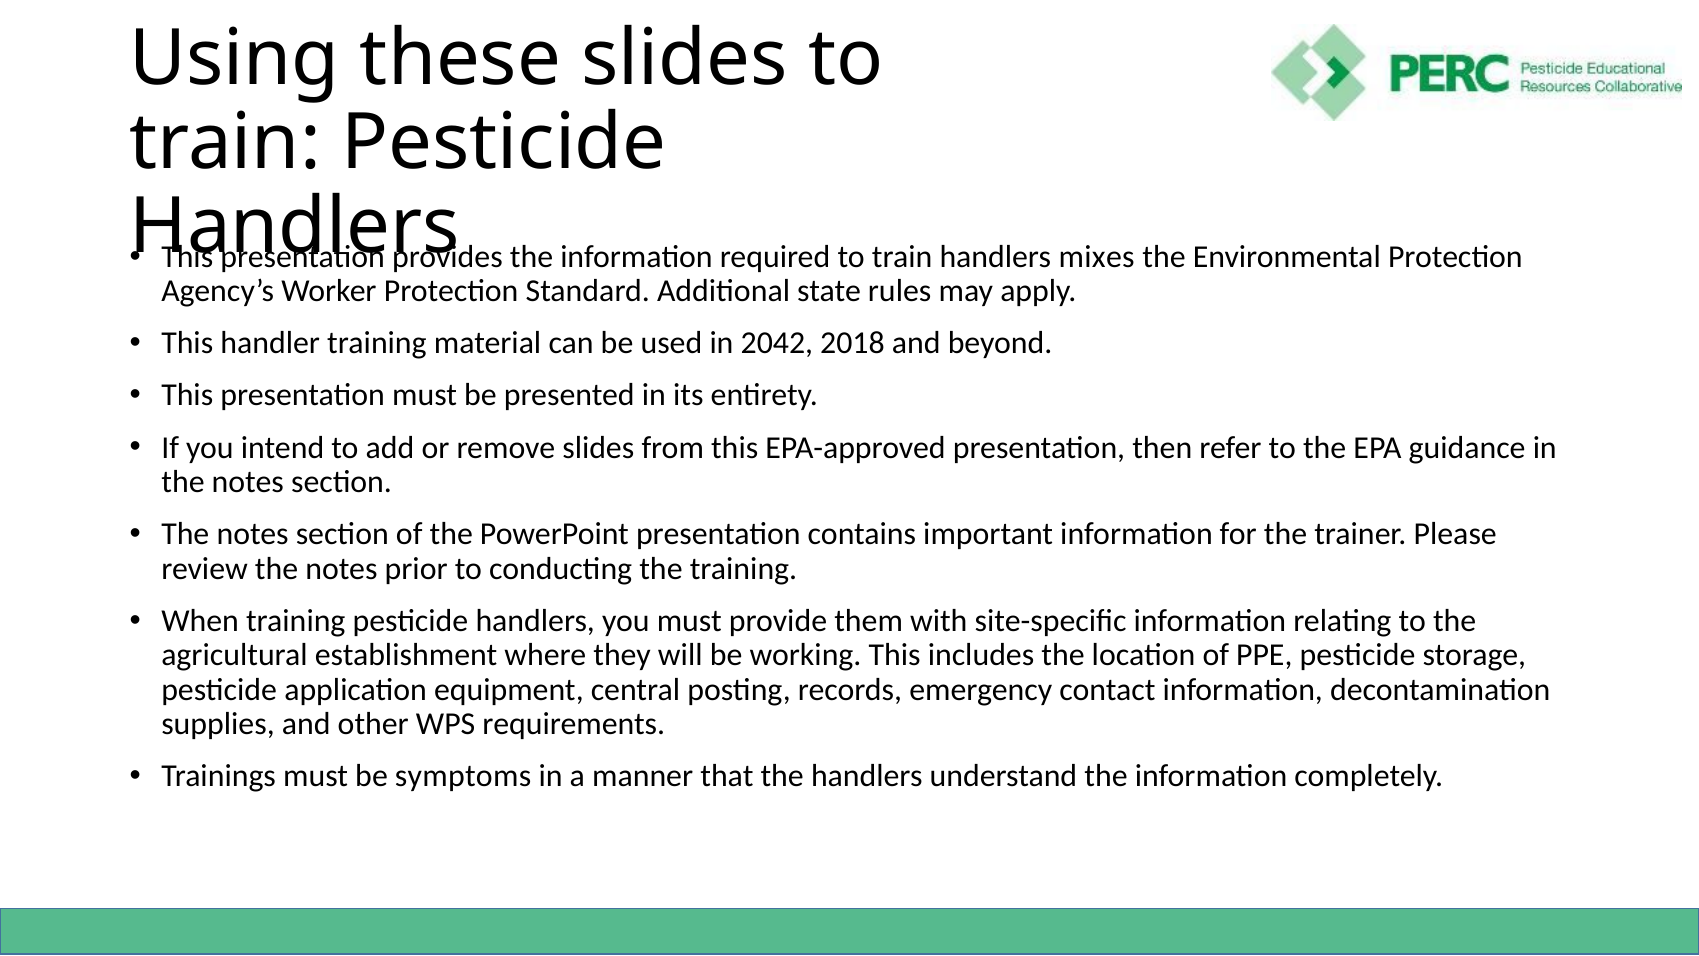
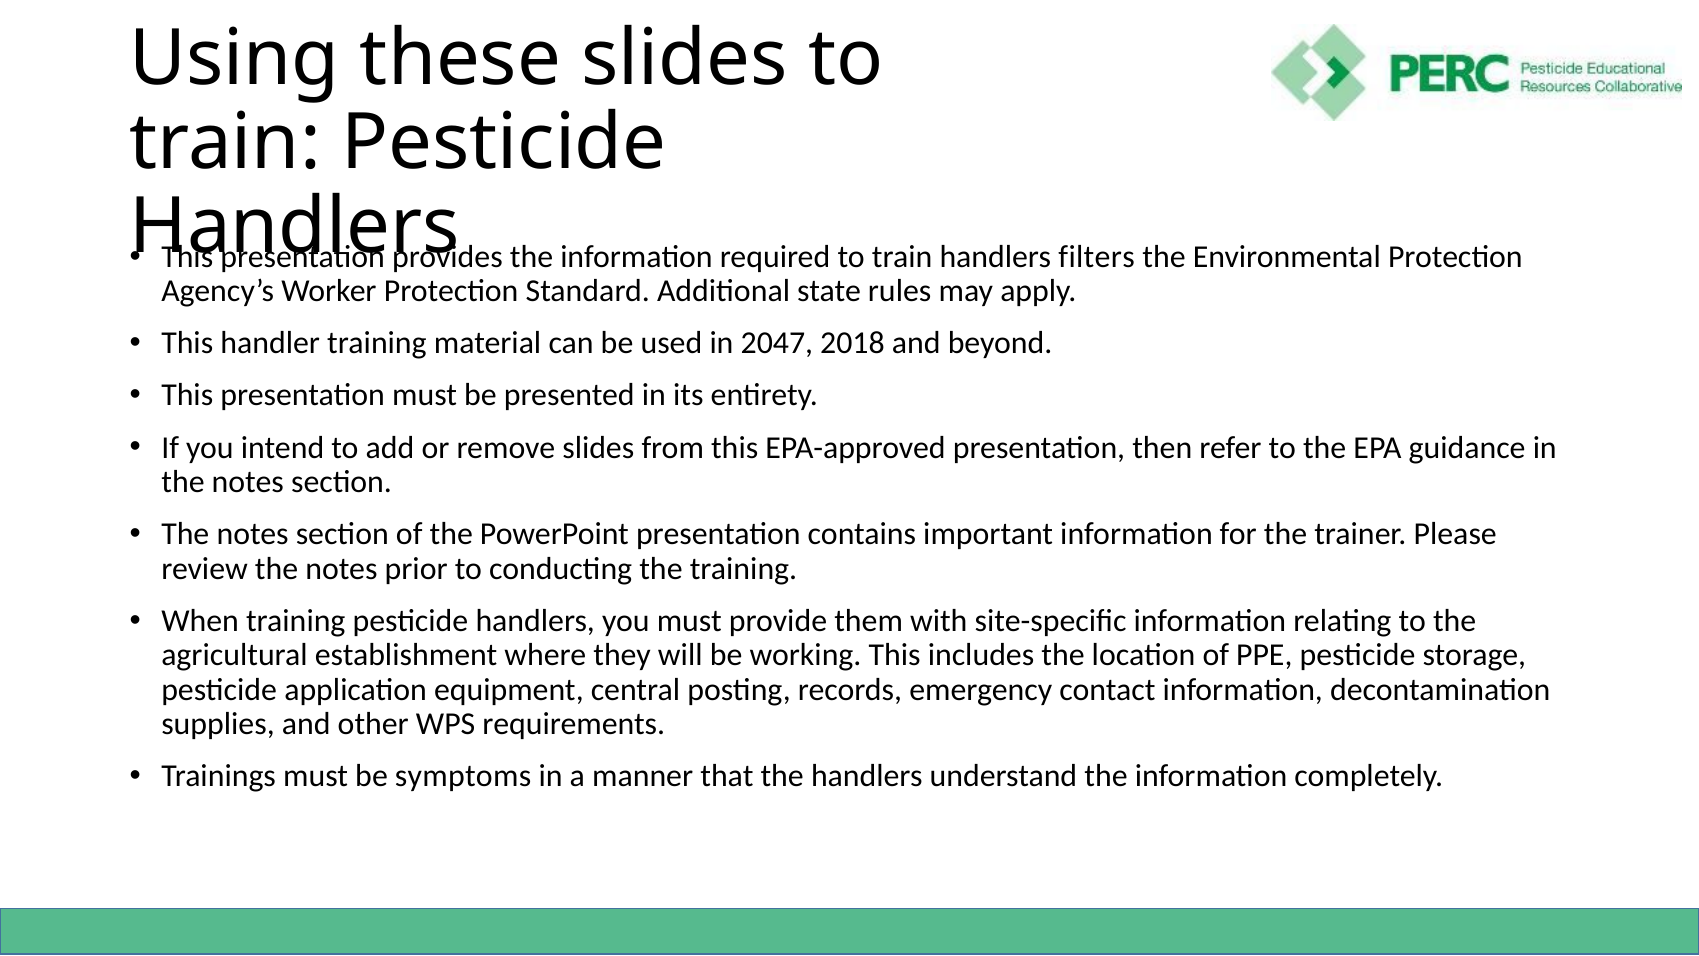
mixes: mixes -> filters
2042: 2042 -> 2047
